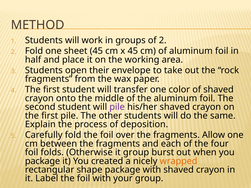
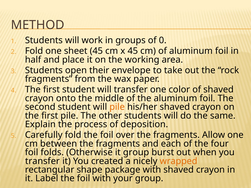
of 2: 2 -> 0
pile at (117, 107) colour: purple -> orange
package at (43, 161): package -> transfer
